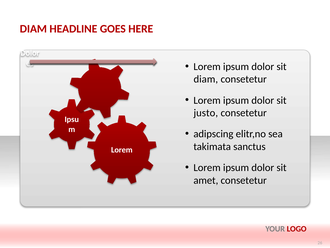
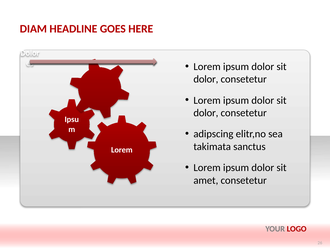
diam at (206, 79): diam -> dolor
justo at (206, 113): justo -> dolor
